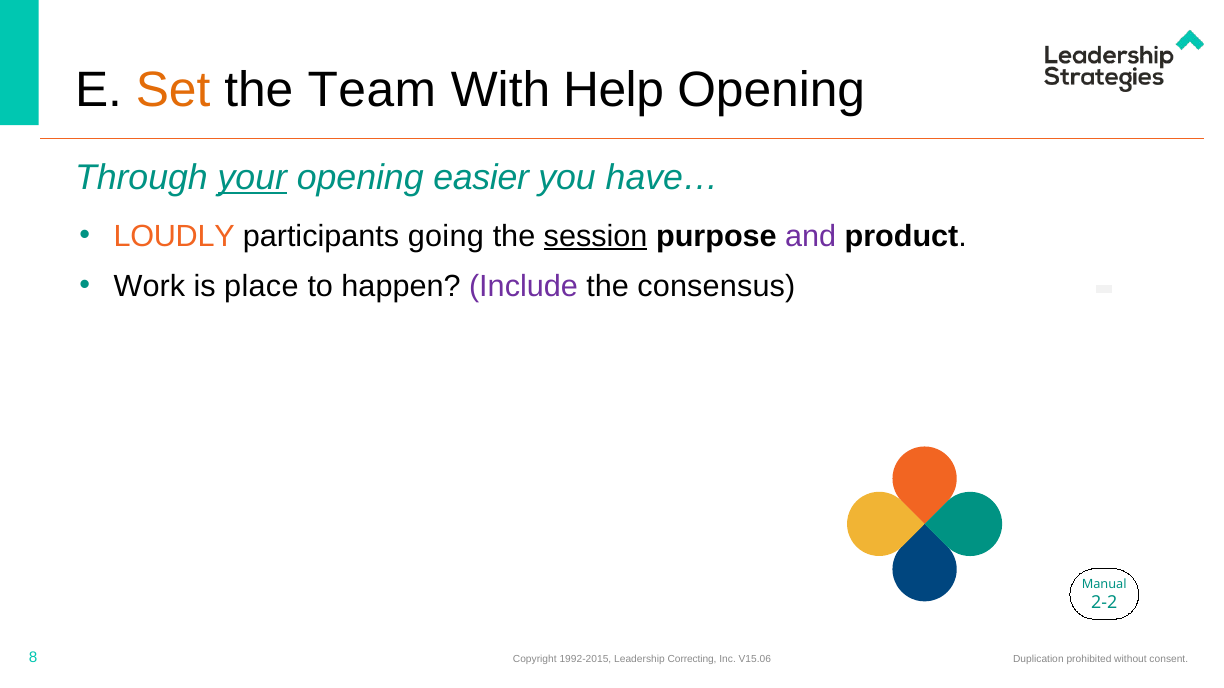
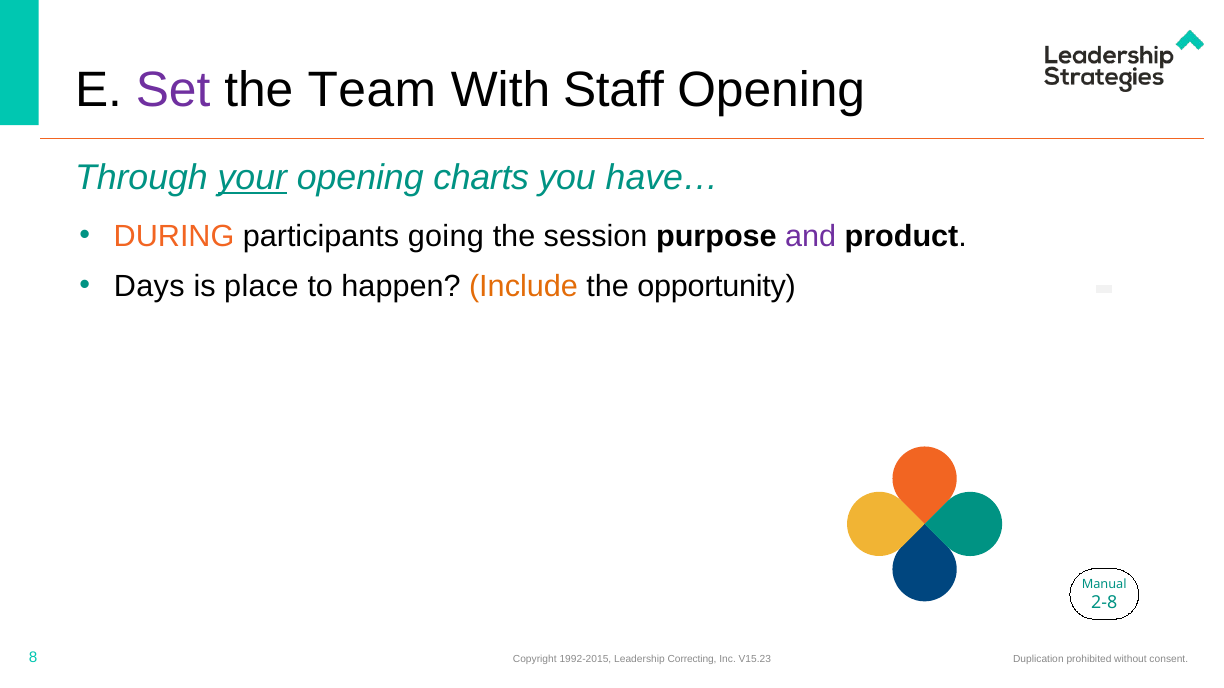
Set colour: orange -> purple
Help: Help -> Staff
easier: easier -> charts
LOUDLY: LOUDLY -> DURING
session underline: present -> none
Work: Work -> Days
Include colour: purple -> orange
consensus: consensus -> opportunity
2-2: 2-2 -> 2-8
V15.06: V15.06 -> V15.23
